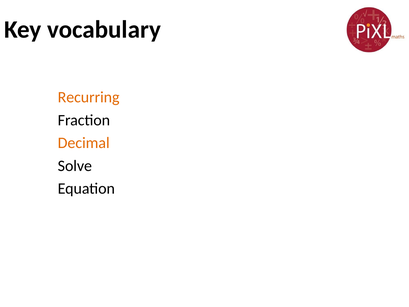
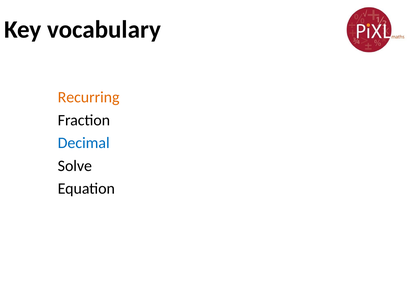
Decimal colour: orange -> blue
